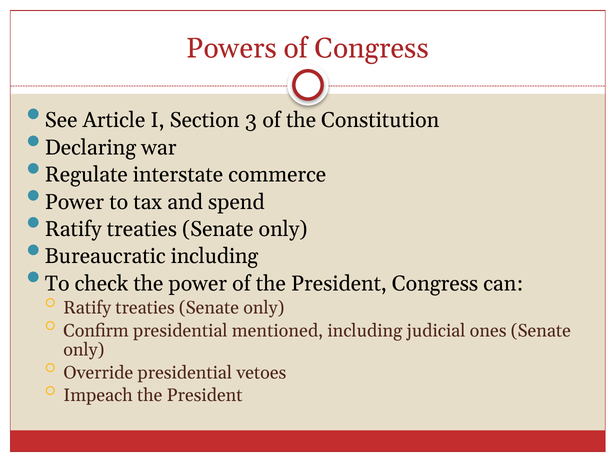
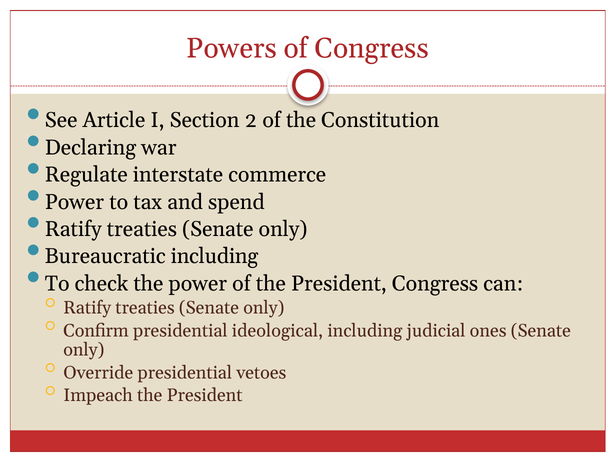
3: 3 -> 2
mentioned: mentioned -> ideological
